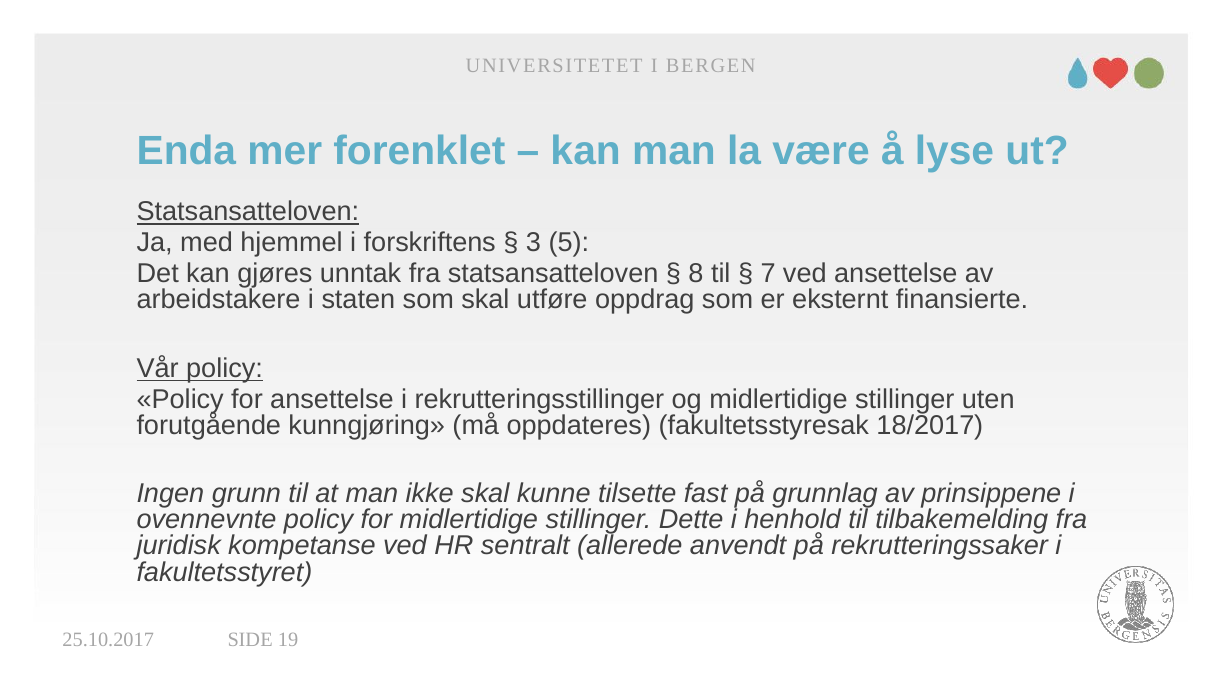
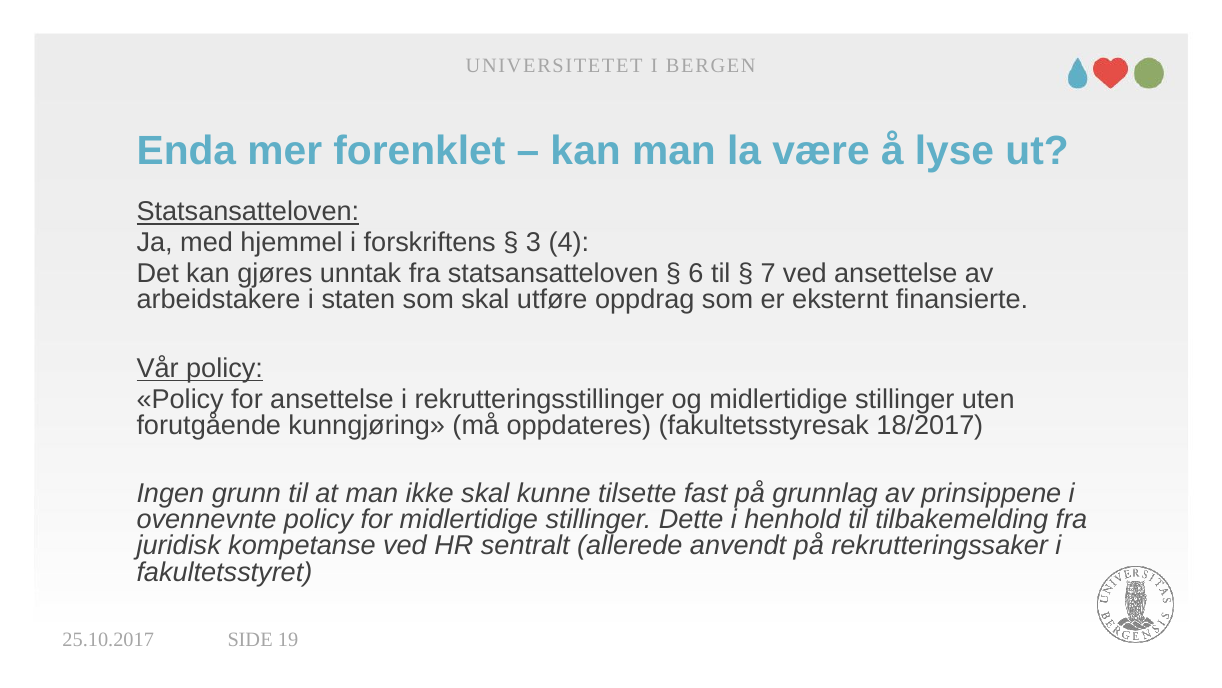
5: 5 -> 4
8: 8 -> 6
